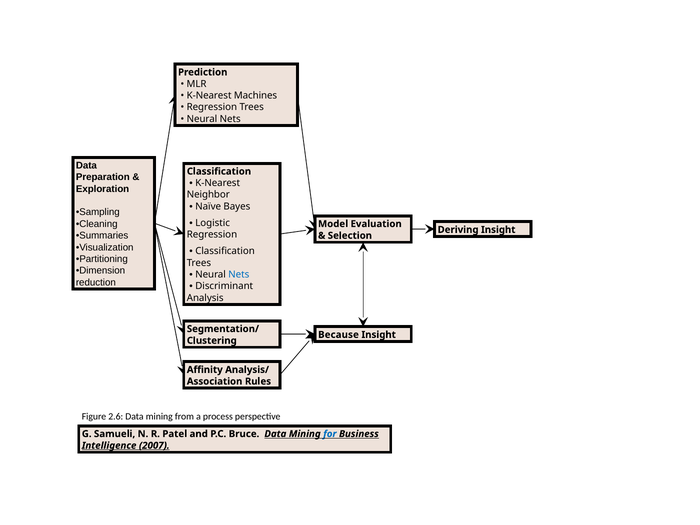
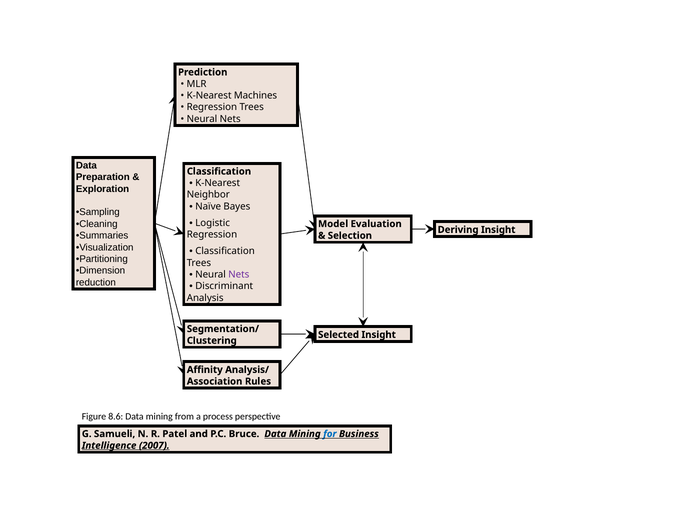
Nets at (239, 275) colour: blue -> purple
Because: Because -> Selected
2.6: 2.6 -> 8.6
